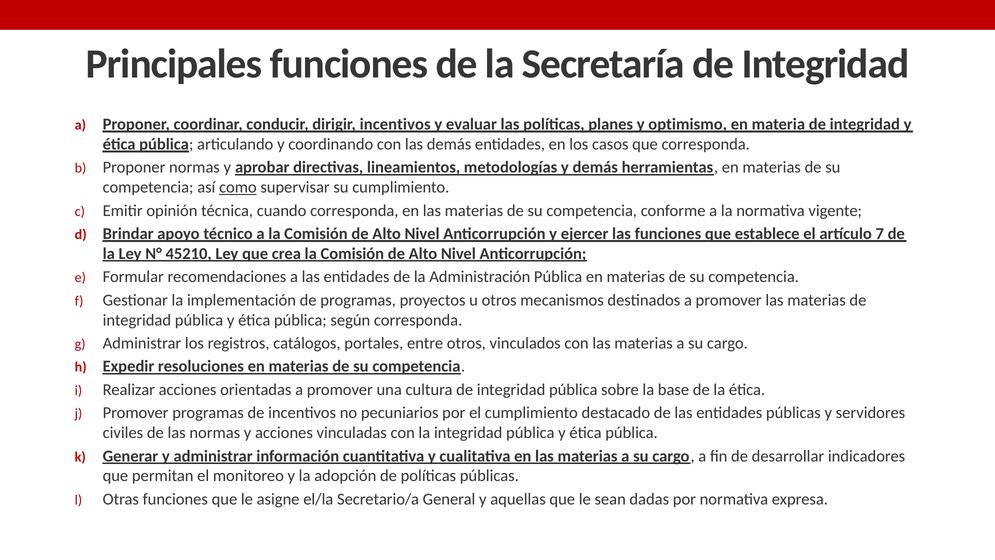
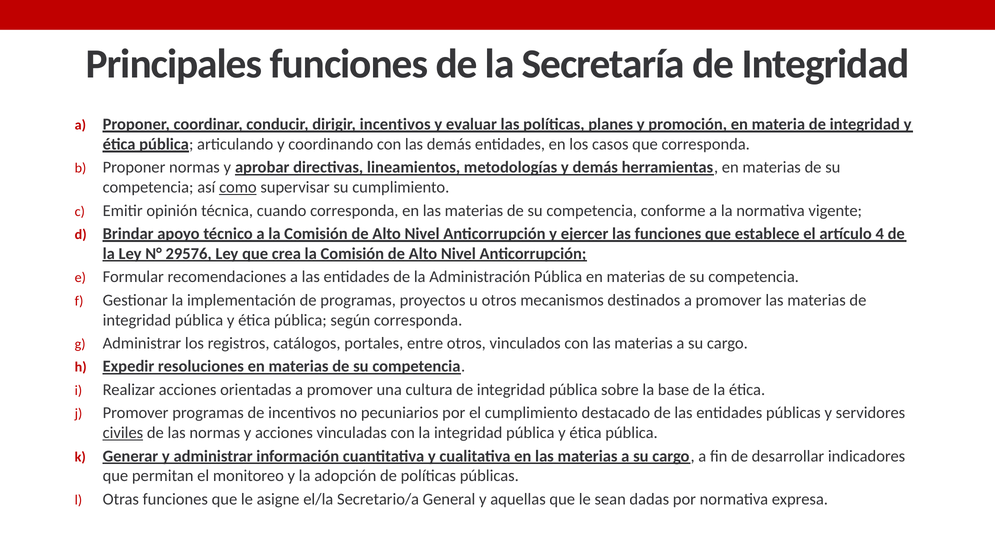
optimismo: optimismo -> promoción
7: 7 -> 4
45210: 45210 -> 29576
civiles underline: none -> present
